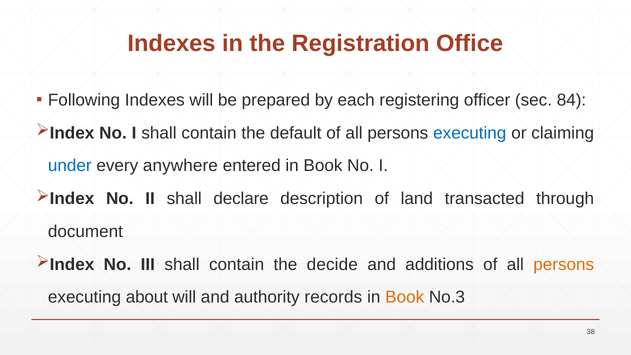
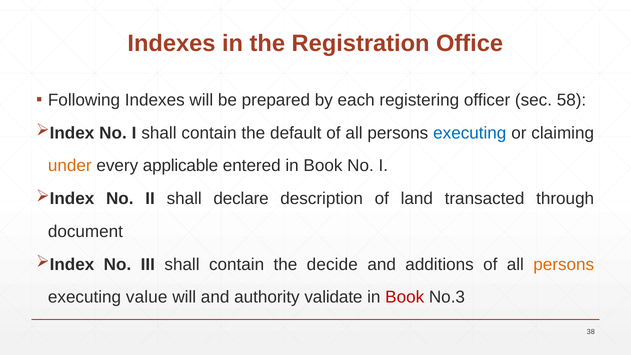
84: 84 -> 58
under colour: blue -> orange
anywhere: anywhere -> applicable
about: about -> value
records: records -> validate
Book at (405, 297) colour: orange -> red
